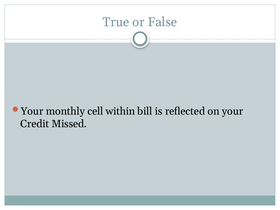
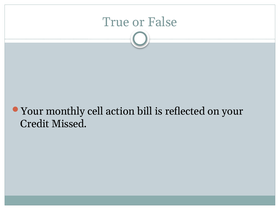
within: within -> action
